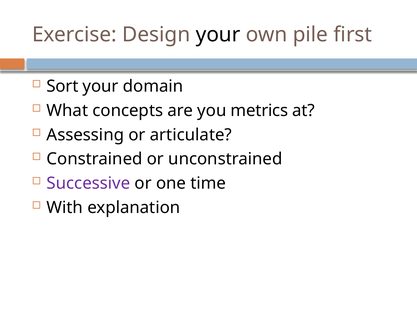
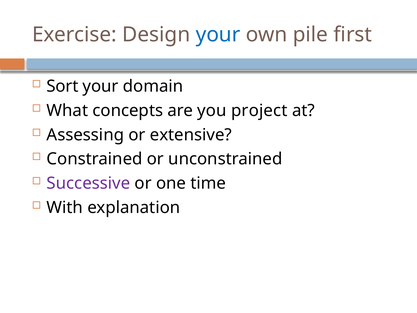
your at (218, 34) colour: black -> blue
metrics: metrics -> project
articulate: articulate -> extensive
